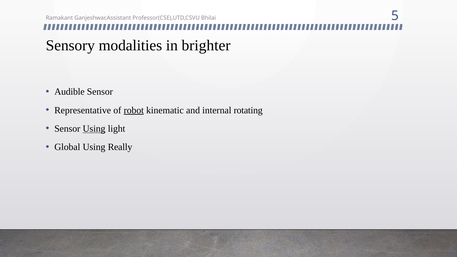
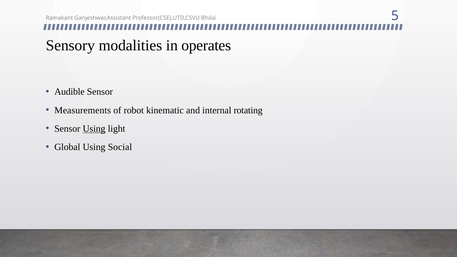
brighter: brighter -> operates
Representative: Representative -> Measurements
robot underline: present -> none
Really: Really -> Social
